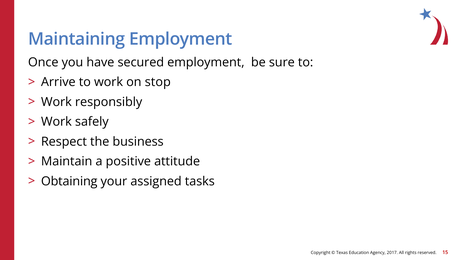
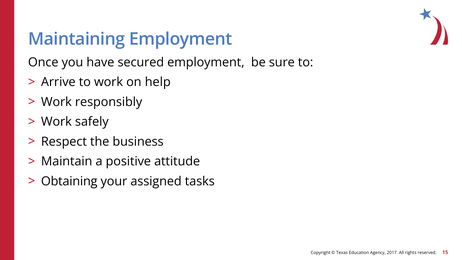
stop: stop -> help
